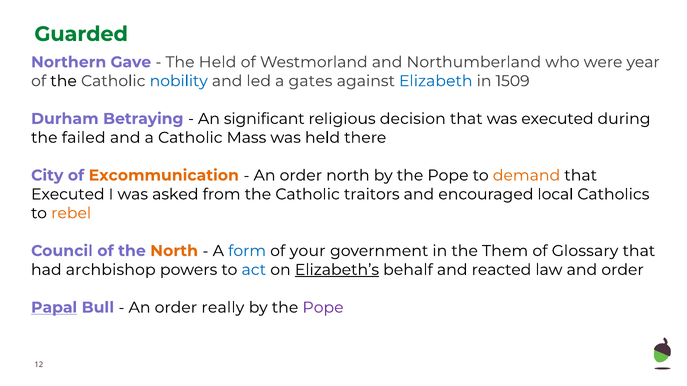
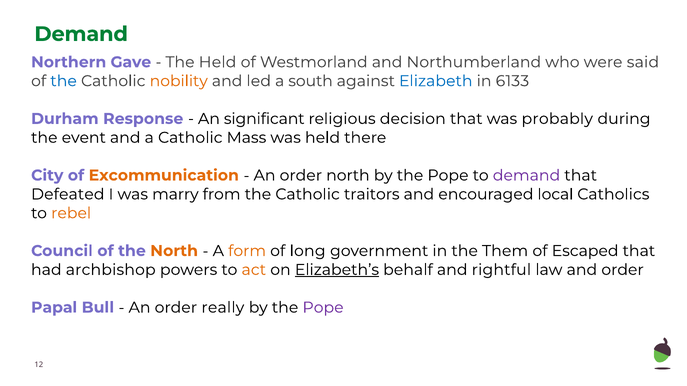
Guarded at (81, 34): Guarded -> Demand
year: year -> said
the at (64, 81) colour: black -> blue
nobility colour: blue -> orange
gates: gates -> south
1509: 1509 -> 6133
Betraying: Betraying -> Response
was executed: executed -> probably
failed: failed -> event
demand at (526, 176) colour: orange -> purple
Executed at (68, 194): Executed -> Defeated
asked: asked -> marry
form colour: blue -> orange
your: your -> long
Glossary: Glossary -> Escaped
act colour: blue -> orange
reacted: reacted -> rightful
Papal underline: present -> none
